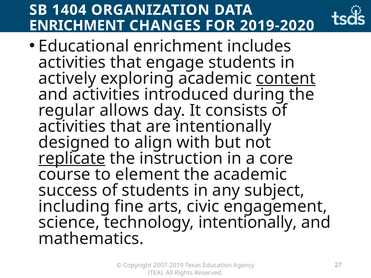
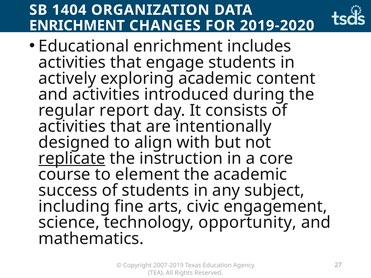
content underline: present -> none
allows: allows -> report
technology intentionally: intentionally -> opportunity
